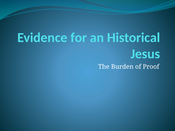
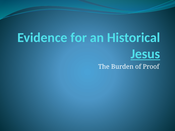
Jesus underline: none -> present
